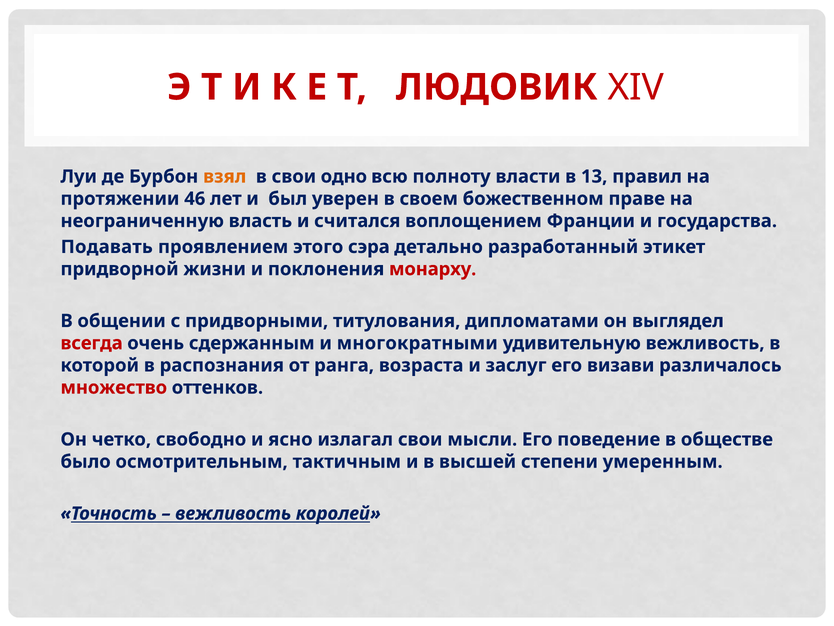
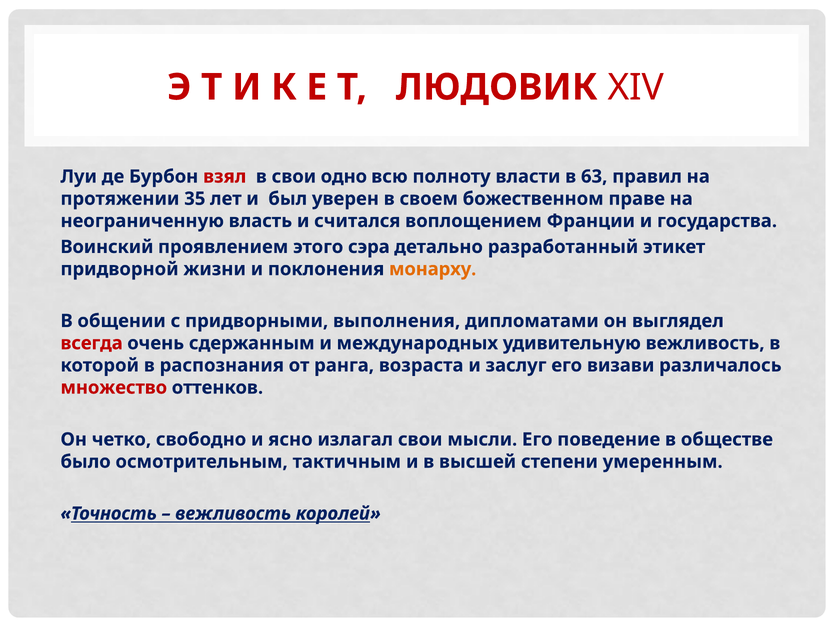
взял colour: orange -> red
13: 13 -> 63
46: 46 -> 35
Подавать: Подавать -> Воинский
монарху colour: red -> orange
титулования: титулования -> выполнения
многократными: многократными -> международных
